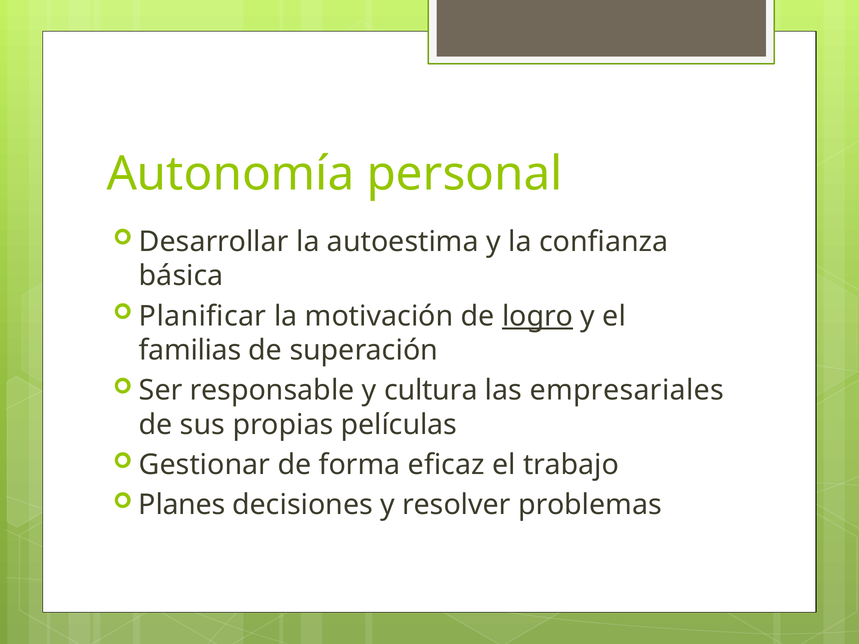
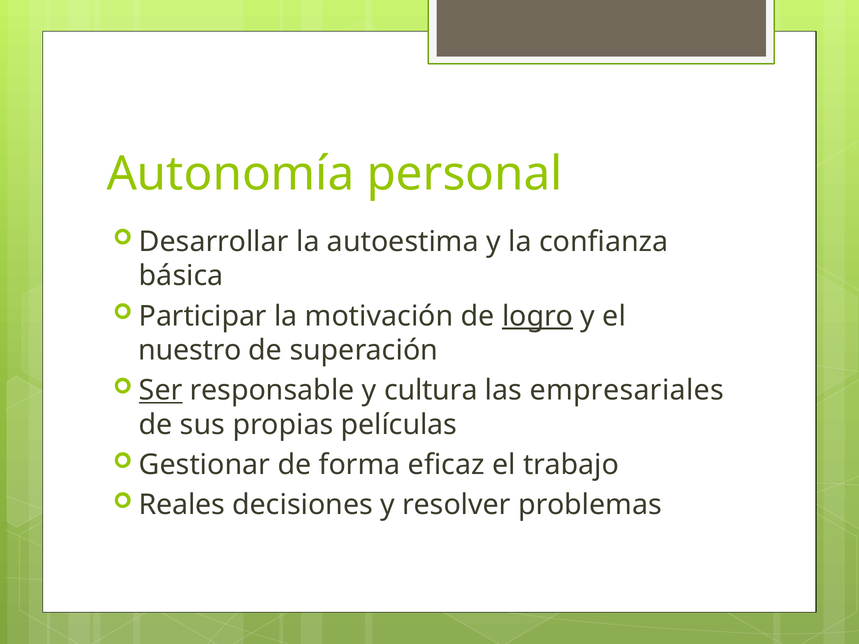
Planificar: Planificar -> Participar
familias: familias -> nuestro
Ser underline: none -> present
Planes: Planes -> Reales
